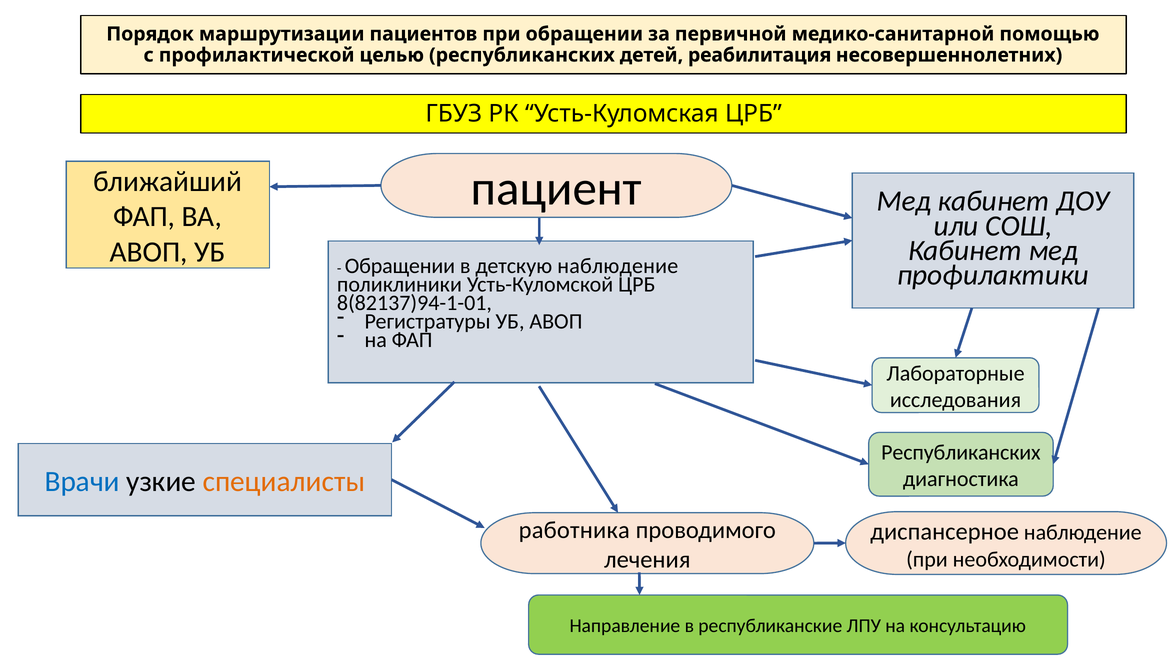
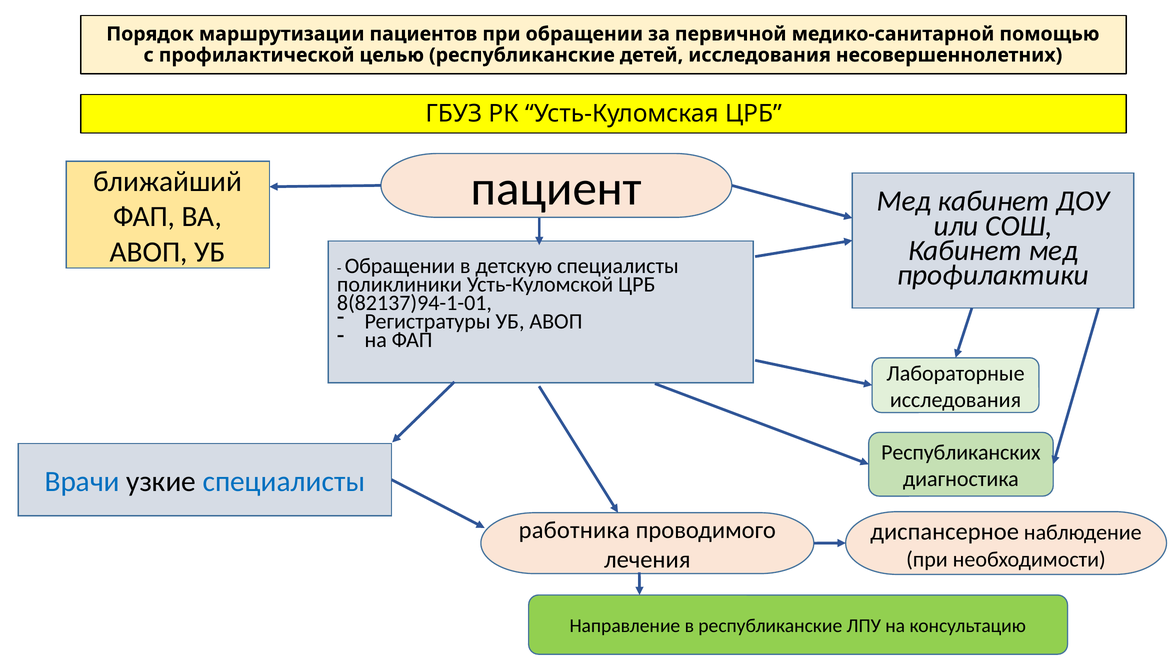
целью республиканских: республиканских -> республиканские
детей реабилитация: реабилитация -> исследования
детскую наблюдение: наблюдение -> специалисты
специалисты at (284, 482) colour: orange -> blue
